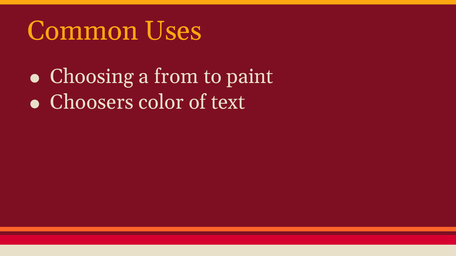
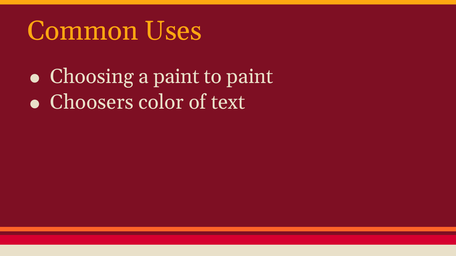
a from: from -> paint
